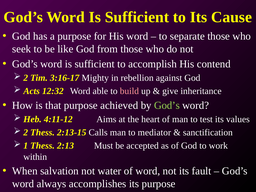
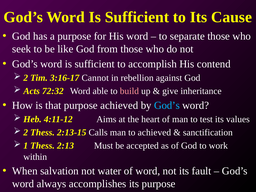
Mighty: Mighty -> Cannot
12:32: 12:32 -> 72:32
God’s at (167, 105) colour: light green -> light blue
to mediator: mediator -> achieved
